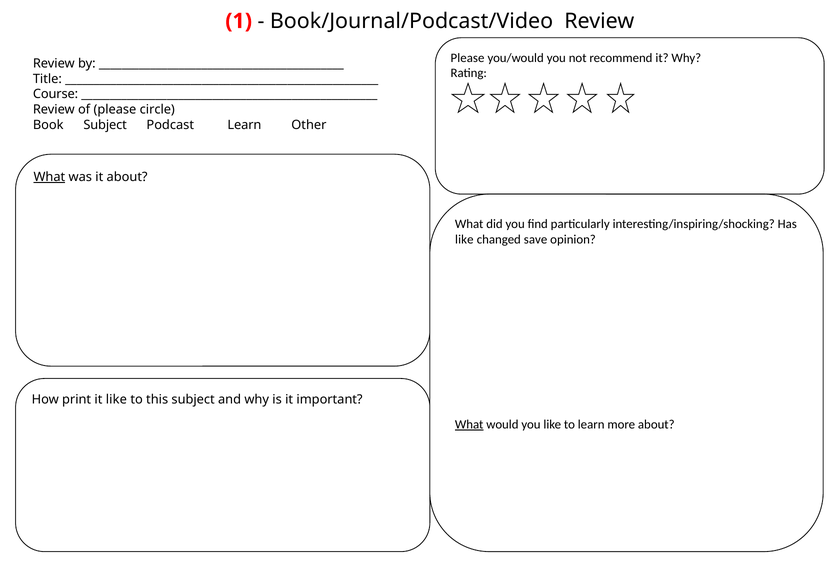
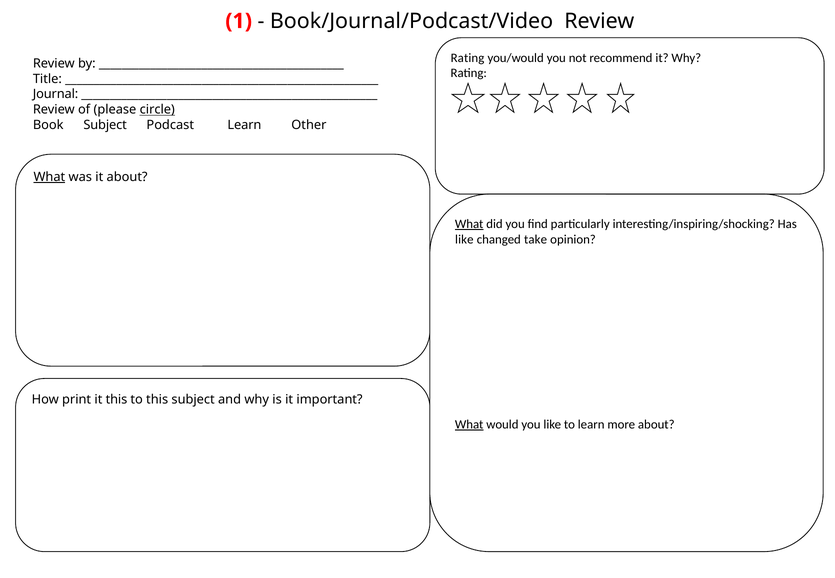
Please at (468, 58): Please -> Rating
Course: Course -> Journal
circle underline: none -> present
What at (469, 224) underline: none -> present
save: save -> take
it like: like -> this
